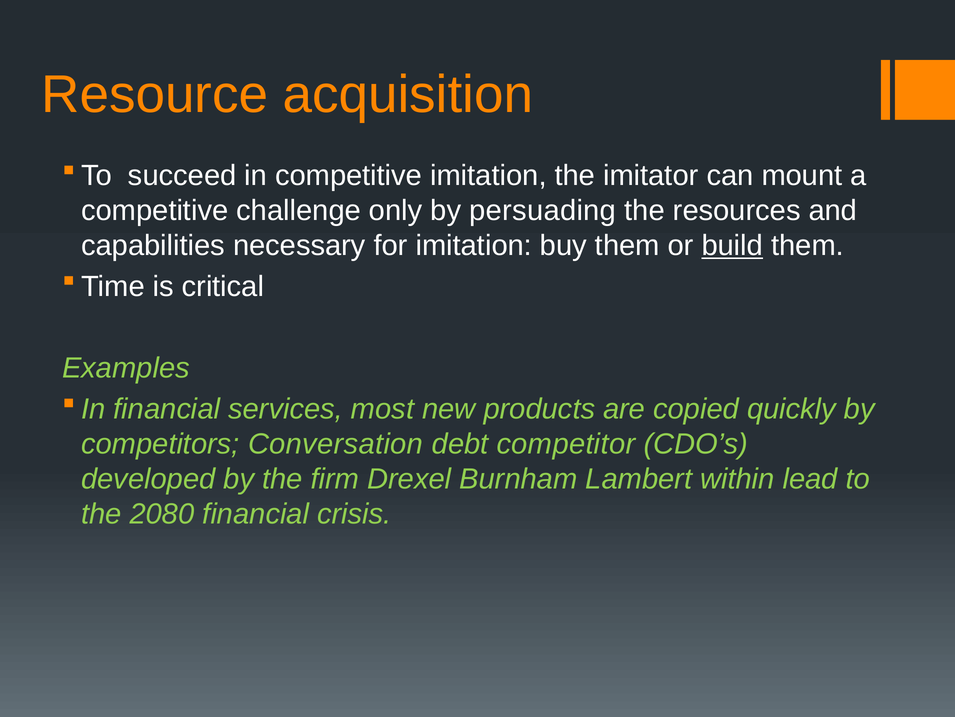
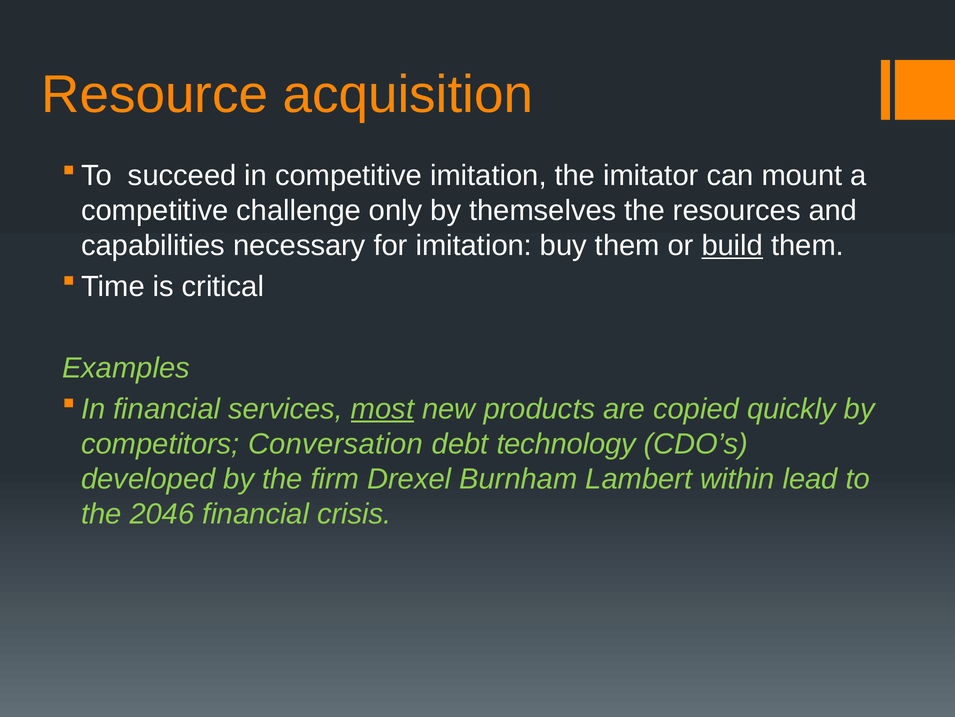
persuading: persuading -> themselves
most underline: none -> present
competitor: competitor -> technology
2080: 2080 -> 2046
